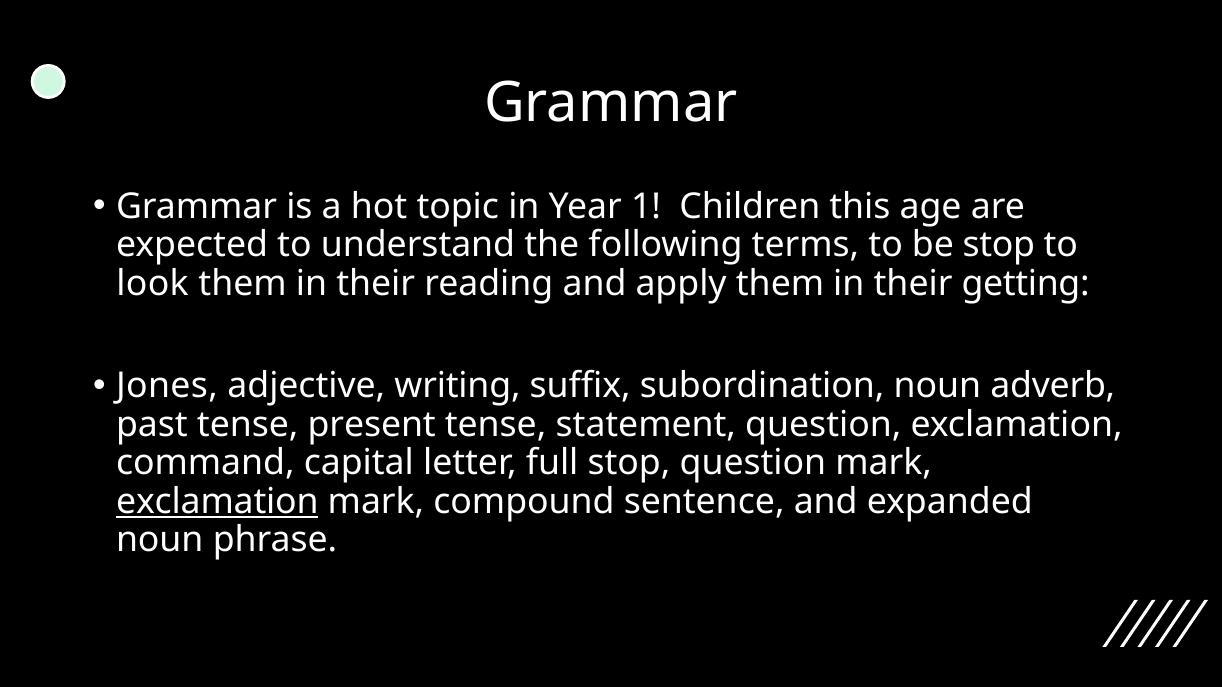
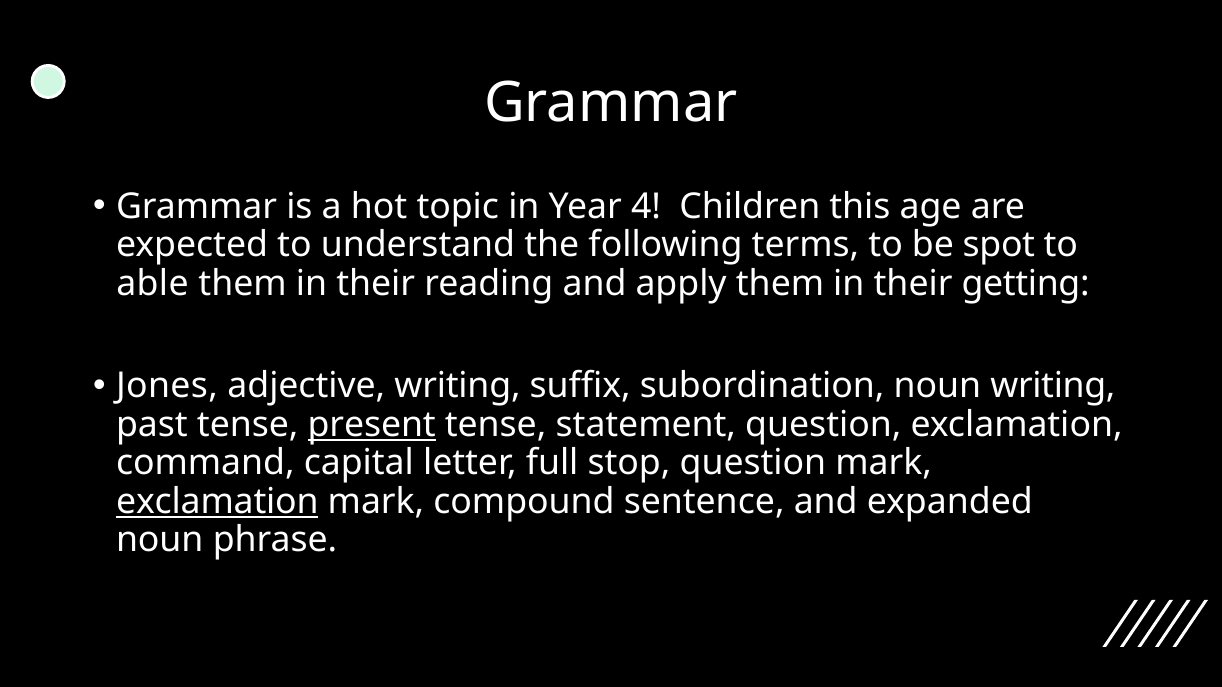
1: 1 -> 4
be stop: stop -> spot
look: look -> able
noun adverb: adverb -> writing
present underline: none -> present
